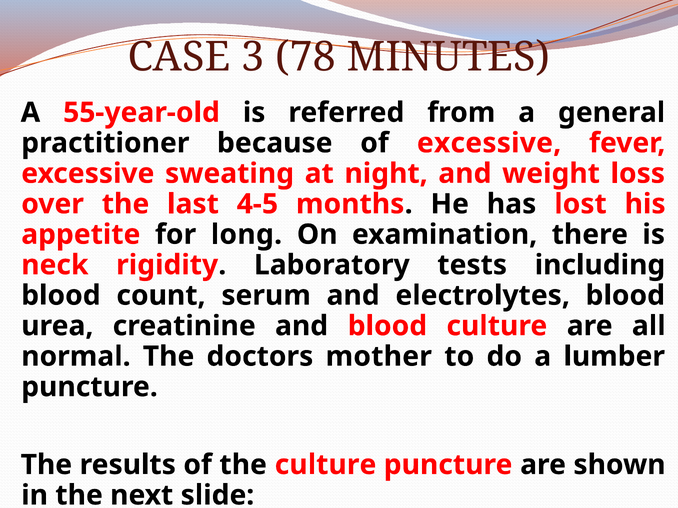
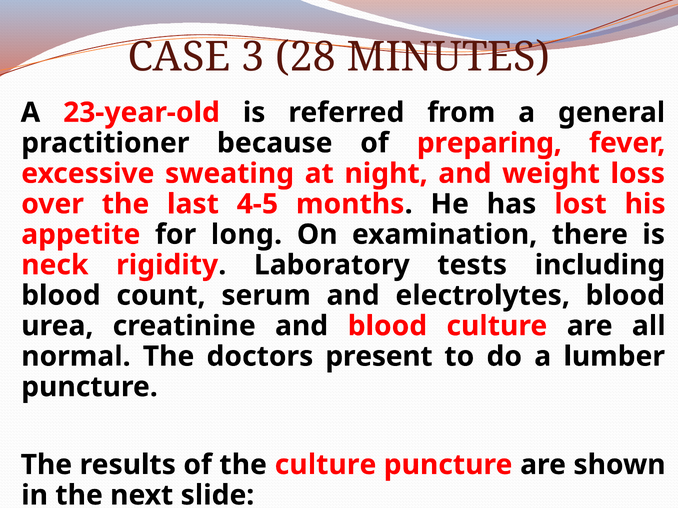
78: 78 -> 28
55-year-old: 55-year-old -> 23-year-old
of excessive: excessive -> preparing
mother: mother -> present
